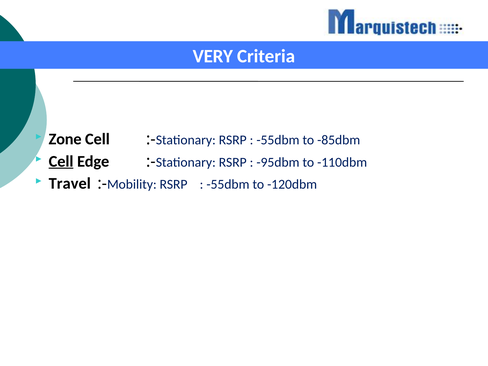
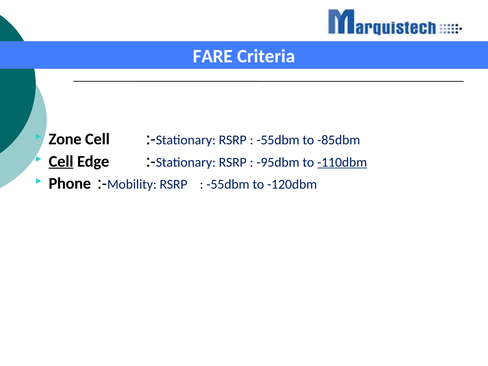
VERY: VERY -> FARE
-110dbm underline: none -> present
Travel: Travel -> Phone
